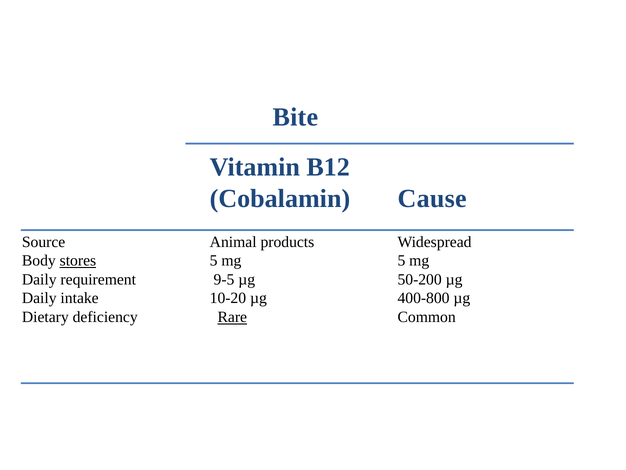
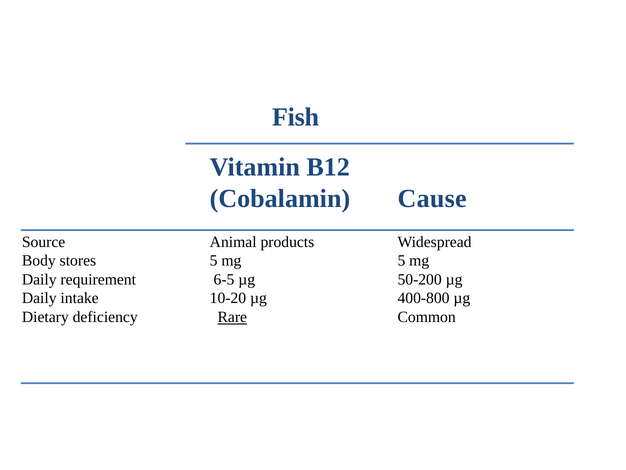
Bite: Bite -> Fish
stores underline: present -> none
9-5: 9-5 -> 6-5
